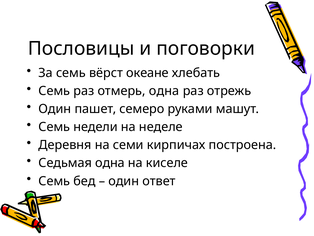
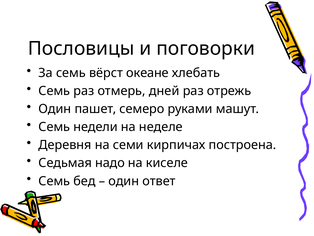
отмерь одна: одна -> дней
Седьмая одна: одна -> надо
